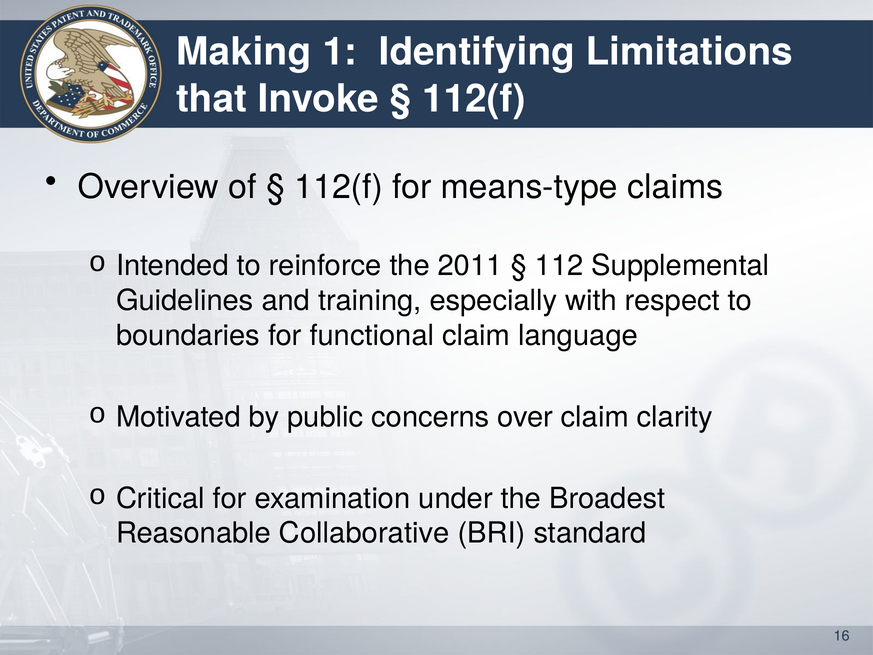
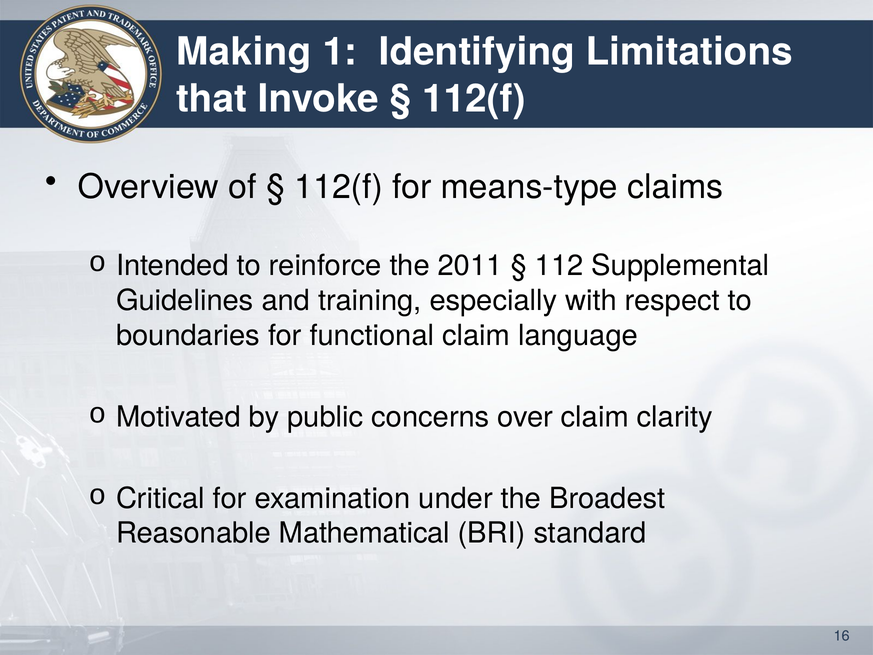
Collaborative: Collaborative -> Mathematical
